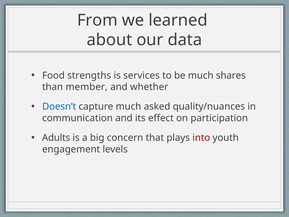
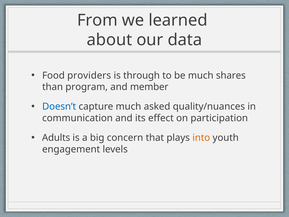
strengths: strengths -> providers
services: services -> through
member: member -> program
whether: whether -> member
into colour: red -> orange
